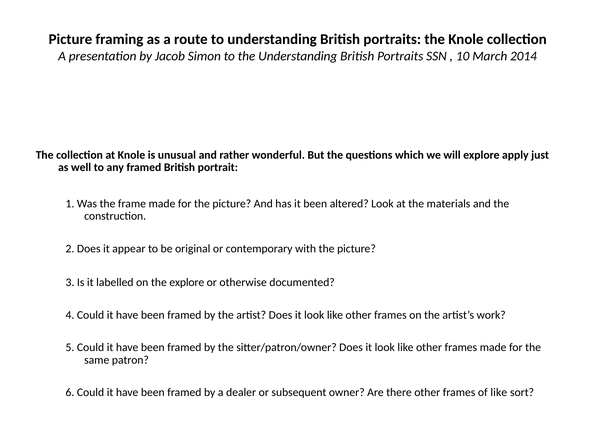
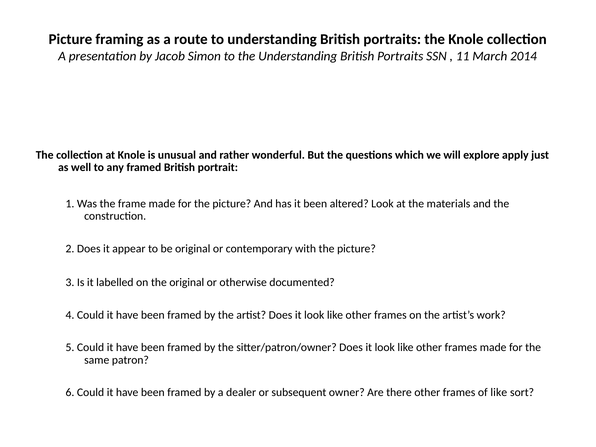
10: 10 -> 11
the explore: explore -> original
